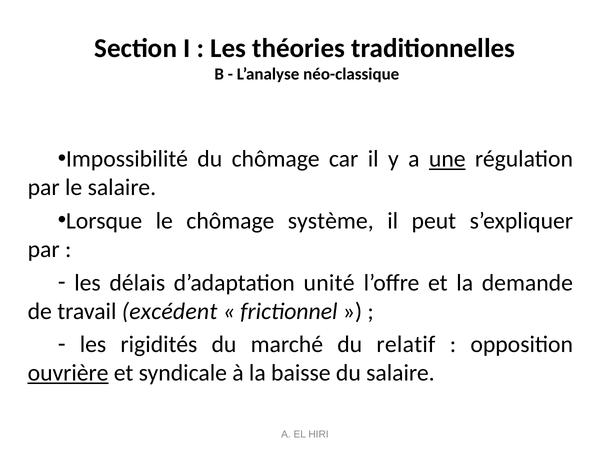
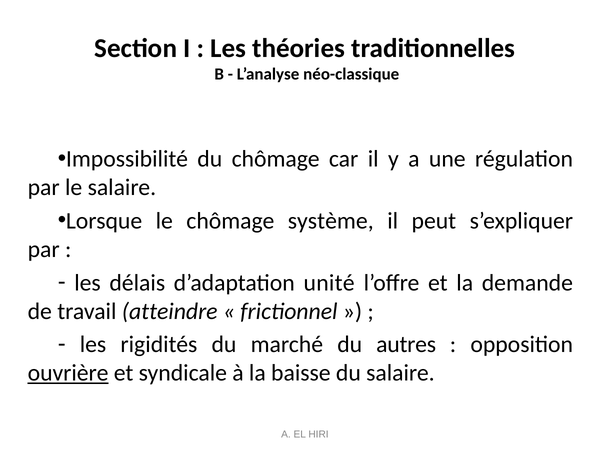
une underline: present -> none
excédent: excédent -> atteindre
relatif: relatif -> autres
